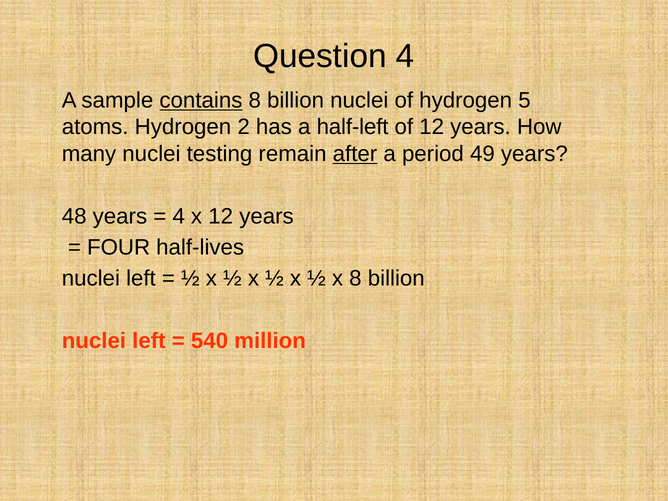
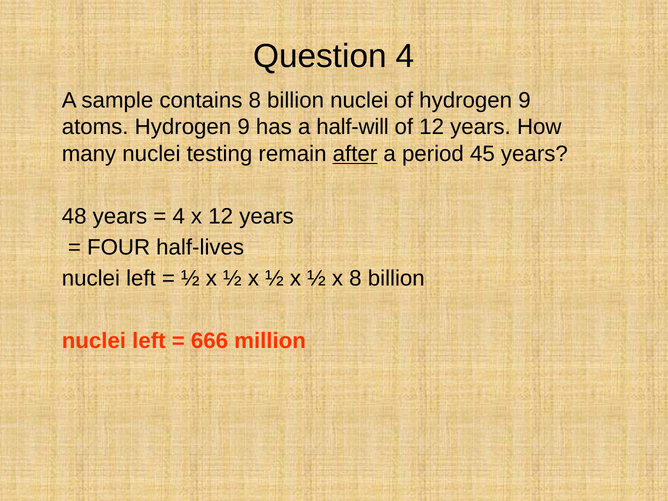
contains underline: present -> none
of hydrogen 5: 5 -> 9
atoms Hydrogen 2: 2 -> 9
half-left: half-left -> half-will
49: 49 -> 45
540: 540 -> 666
